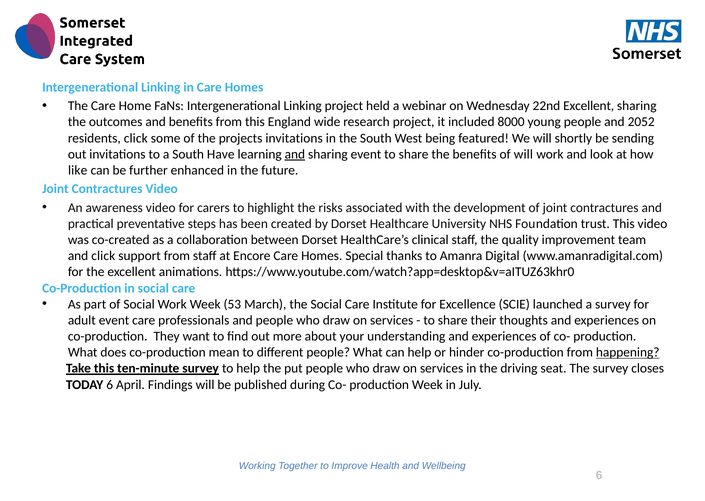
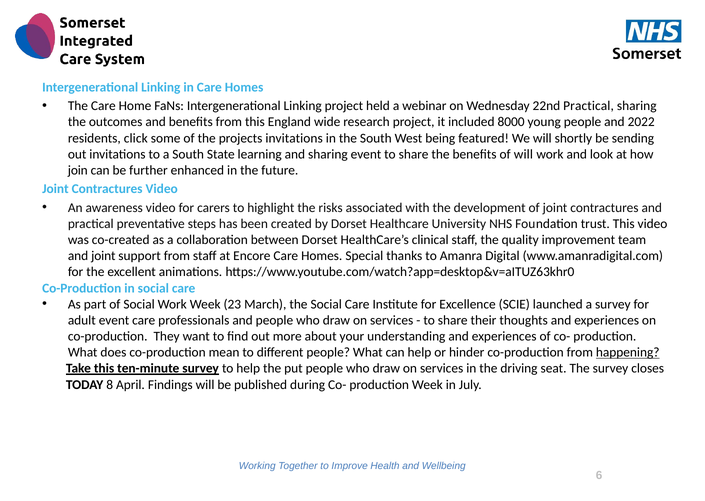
22nd Excellent: Excellent -> Practical
2052: 2052 -> 2022
Have: Have -> State
and at (295, 154) underline: present -> none
like: like -> join
and click: click -> joint
53: 53 -> 23
TODAY 6: 6 -> 8
